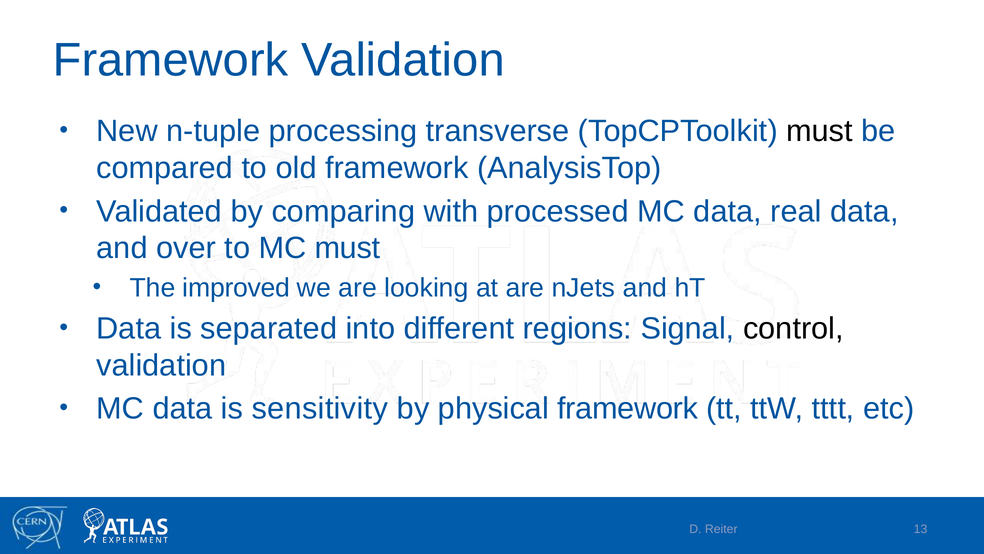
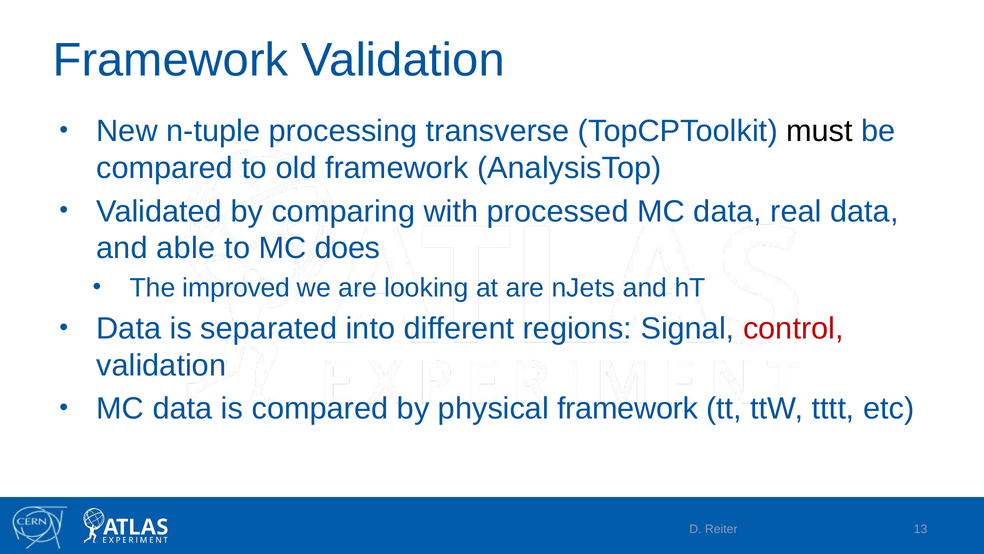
over: over -> able
MC must: must -> does
control colour: black -> red
is sensitivity: sensitivity -> compared
